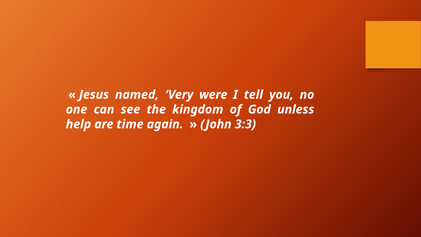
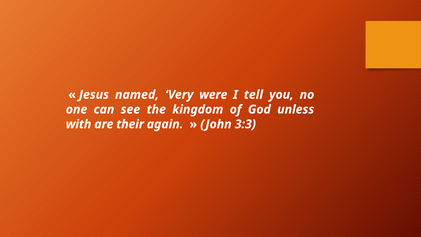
help: help -> with
time: time -> their
